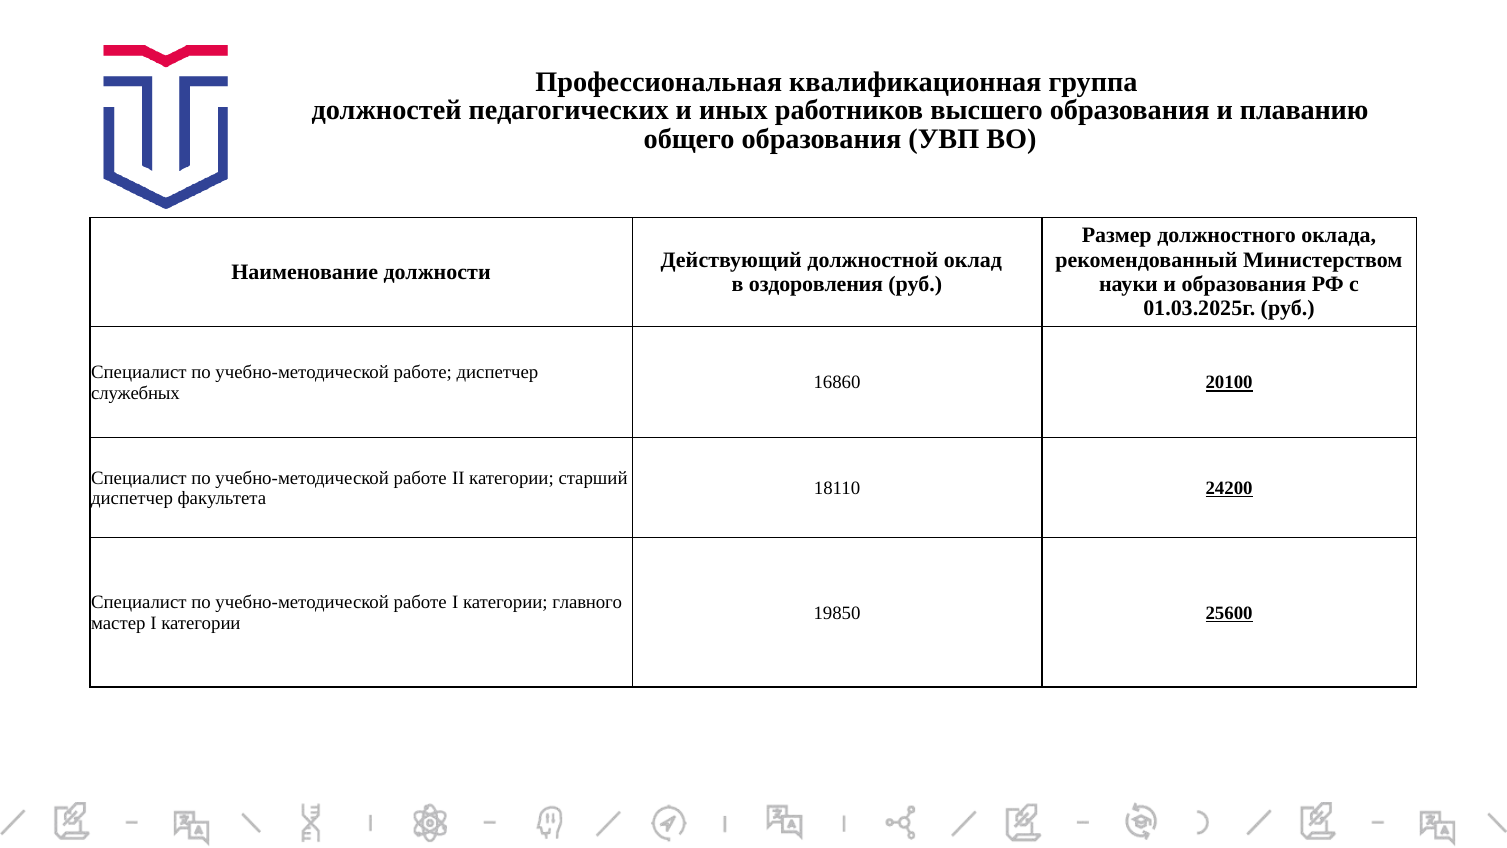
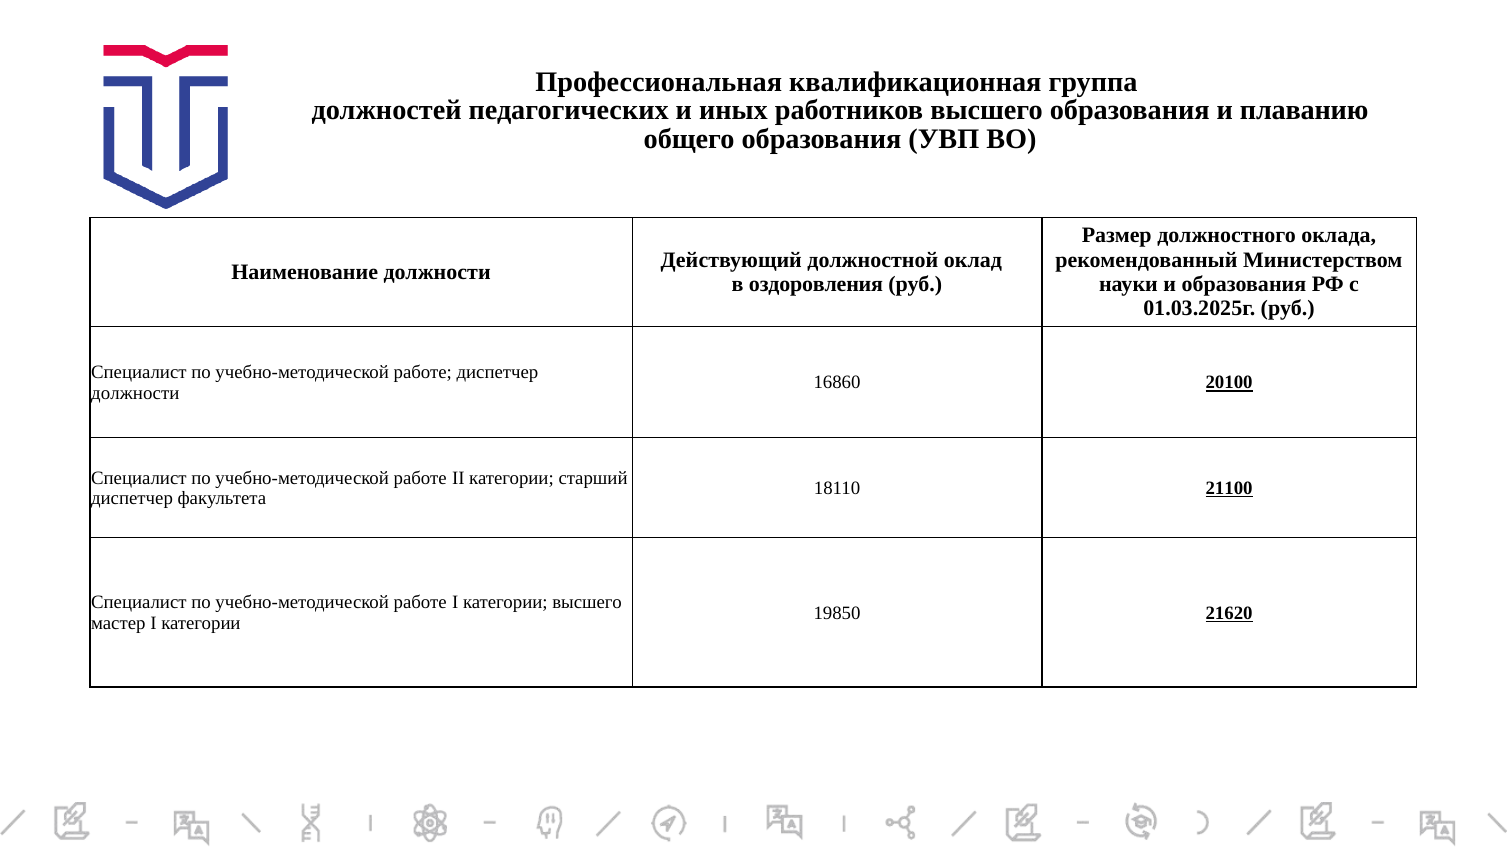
служебных at (135, 393): служебных -> должности
24200: 24200 -> 21100
категории главного: главного -> высшего
25600: 25600 -> 21620
